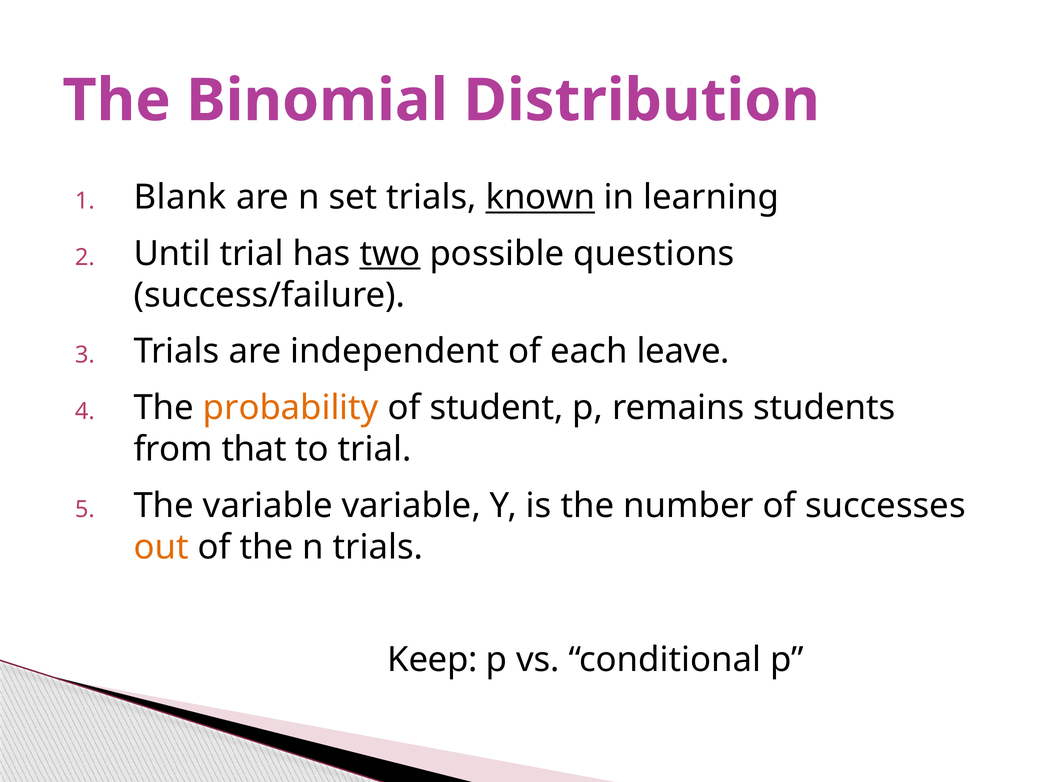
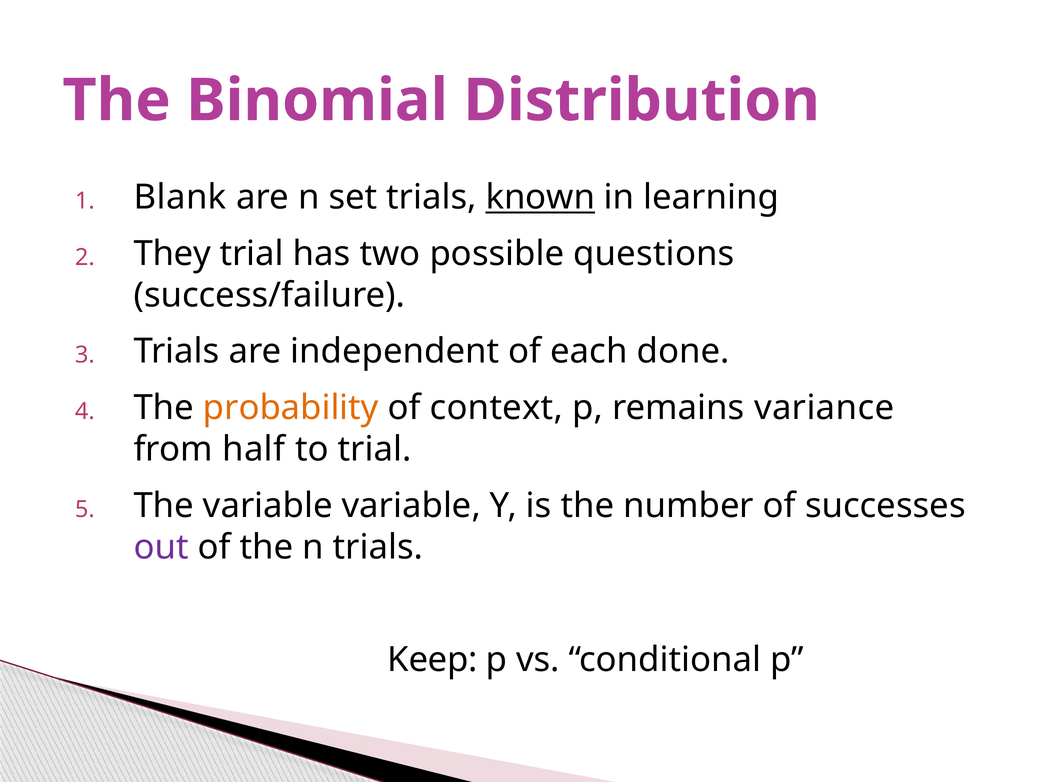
Until: Until -> They
two underline: present -> none
leave: leave -> done
student: student -> context
students: students -> variance
that: that -> half
out colour: orange -> purple
